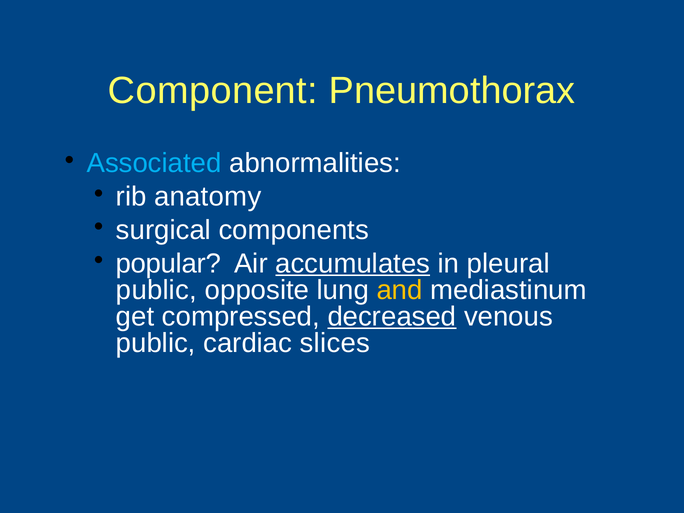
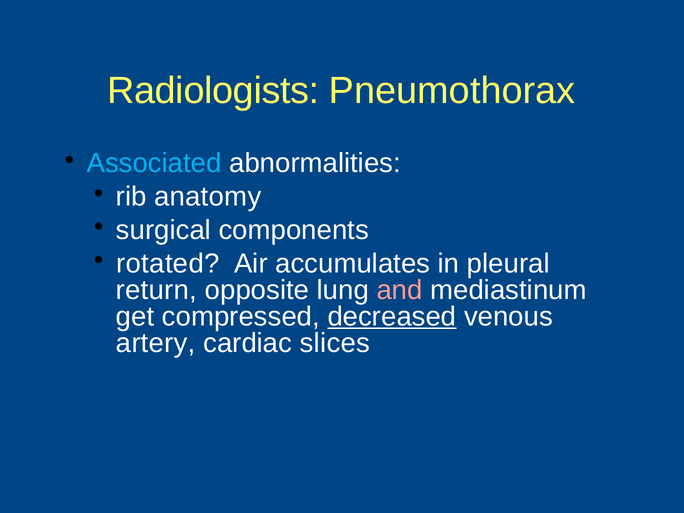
Component: Component -> Radiologists
popular: popular -> rotated
accumulates underline: present -> none
public at (156, 290): public -> return
and colour: yellow -> pink
public at (156, 343): public -> artery
